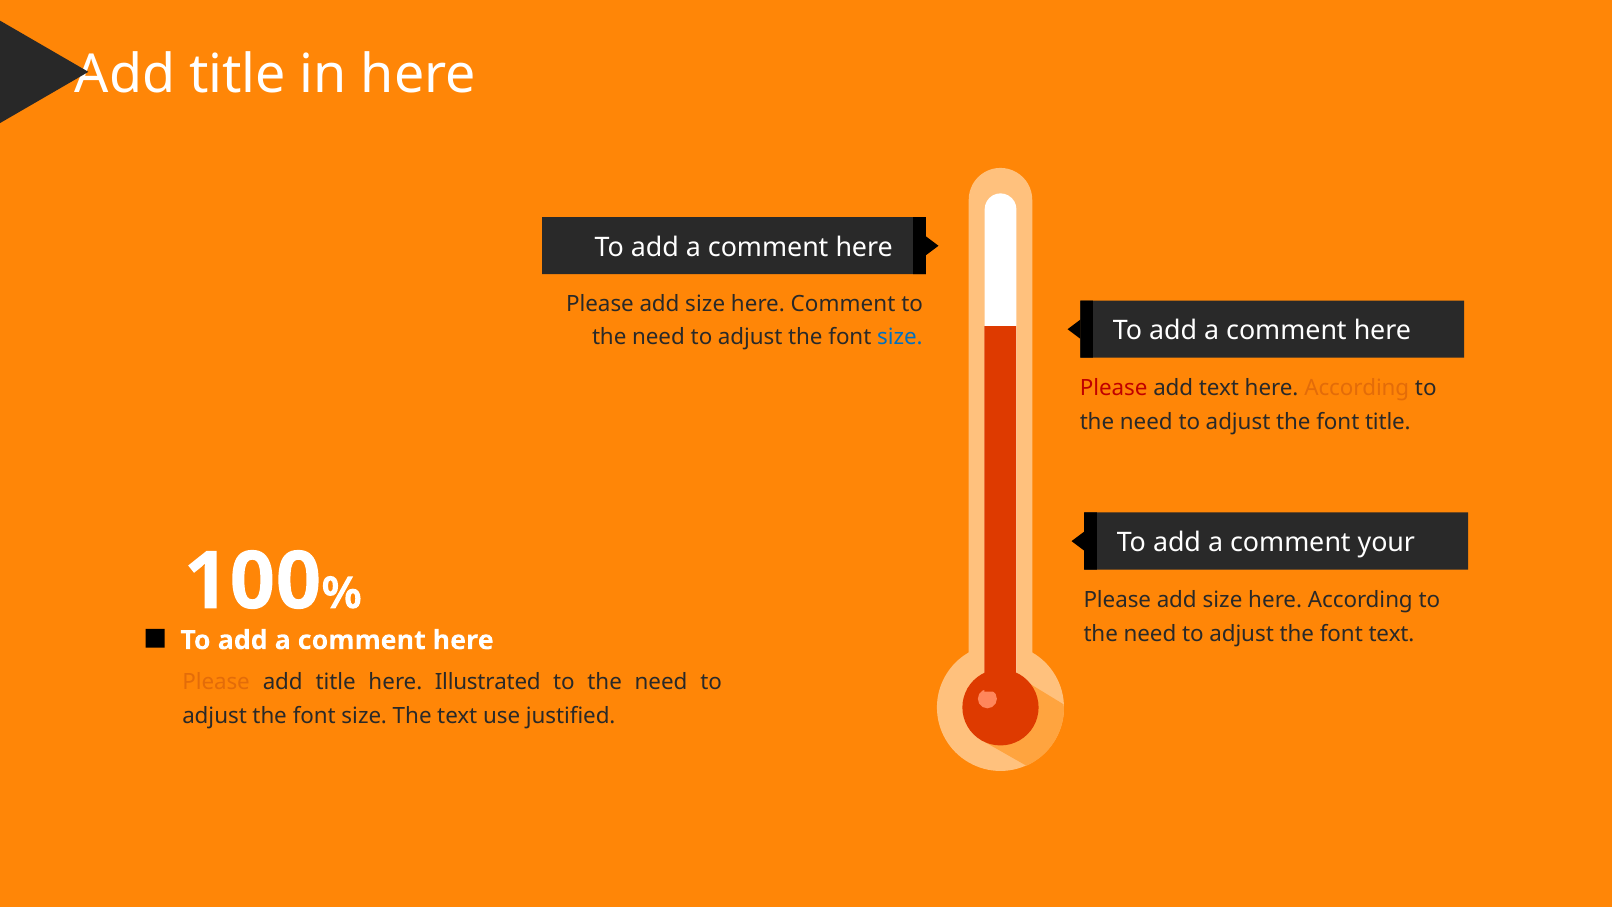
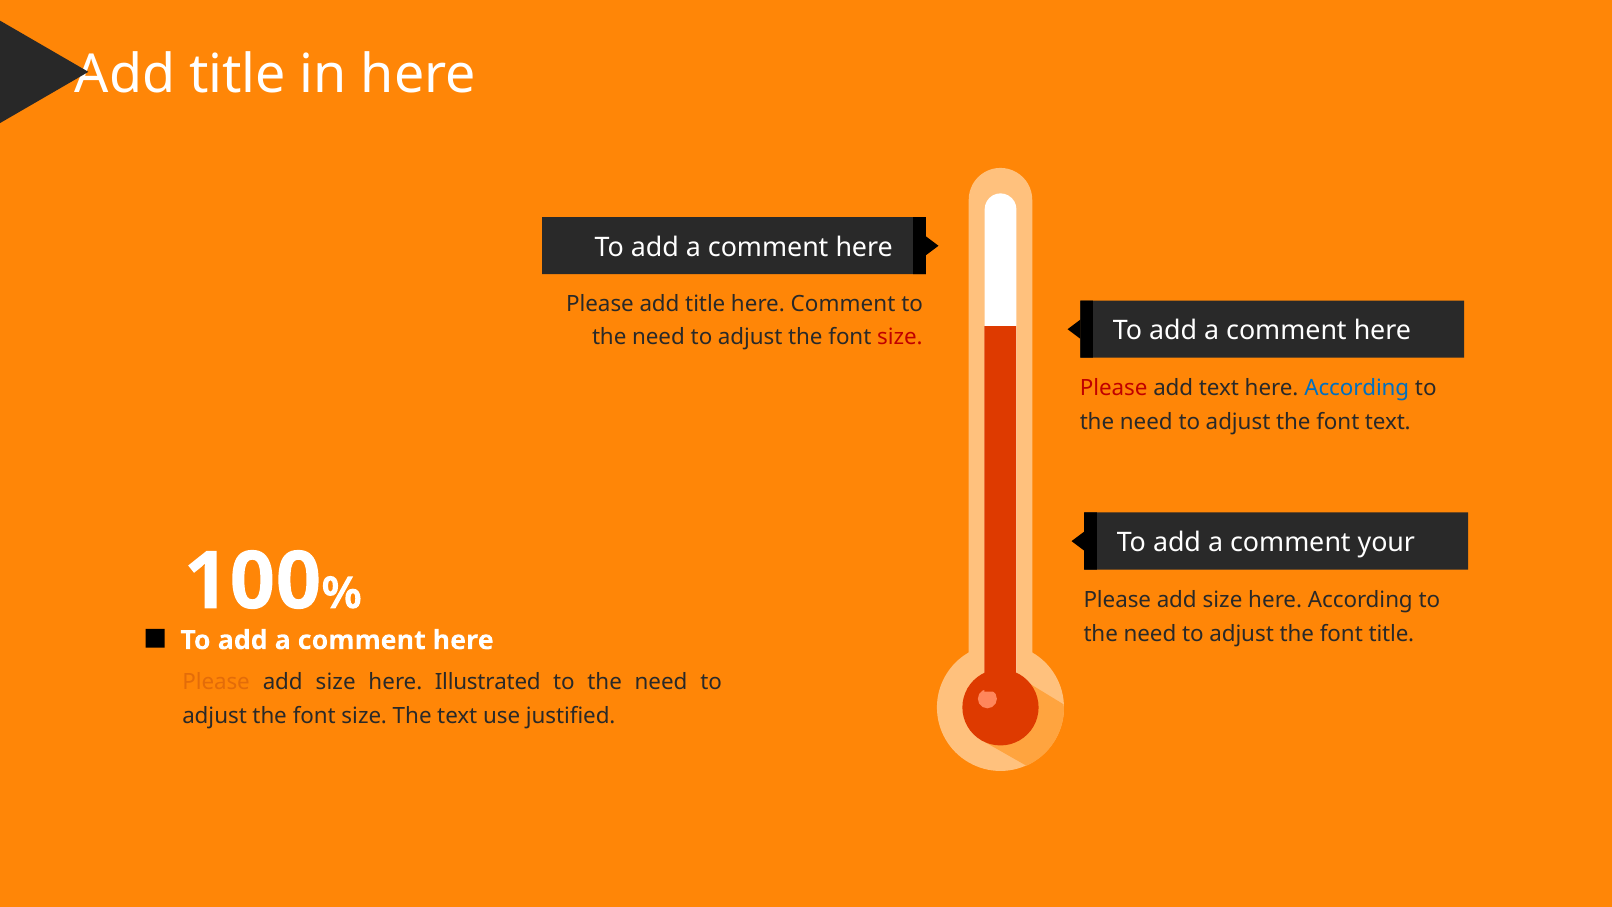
size at (705, 304): size -> title
size at (900, 337) colour: blue -> red
According at (1357, 388) colour: orange -> blue
font title: title -> text
font text: text -> title
title at (336, 682): title -> size
